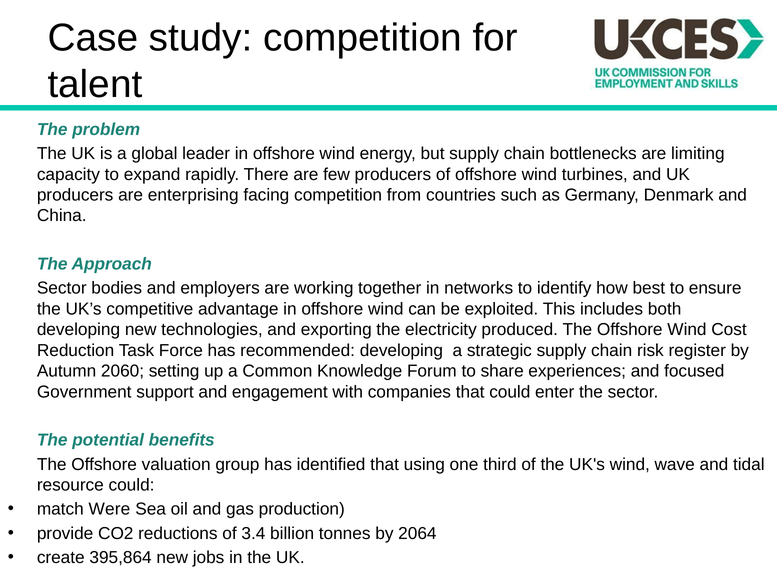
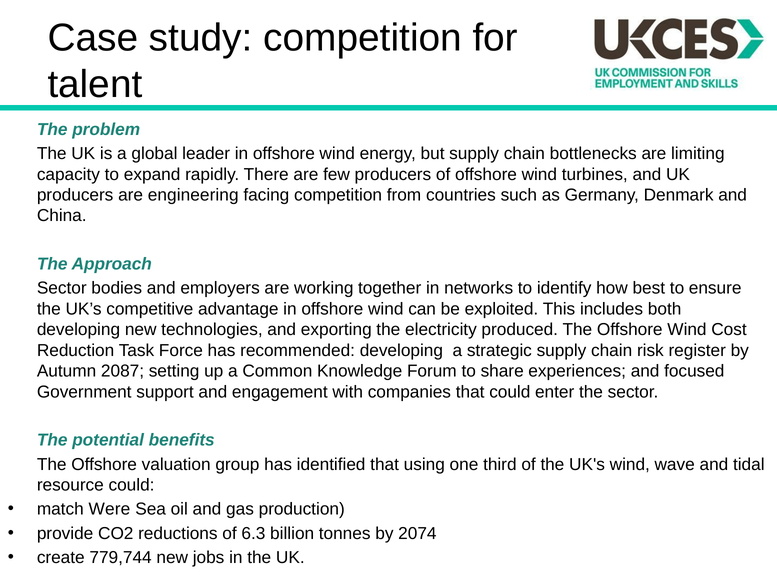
enterprising: enterprising -> engineering
2060: 2060 -> 2087
3.4: 3.4 -> 6.3
2064: 2064 -> 2074
395,864: 395,864 -> 779,744
